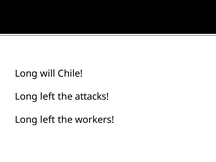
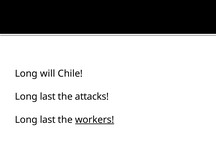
left at (48, 97): left -> last
left at (48, 120): left -> last
workers underline: none -> present
